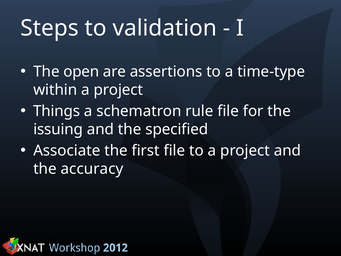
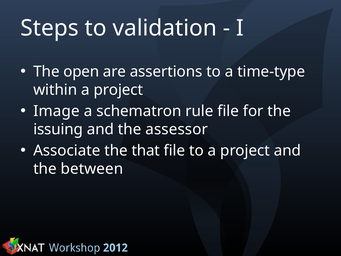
Things: Things -> Image
specified: specified -> assessor
first: first -> that
accuracy: accuracy -> between
